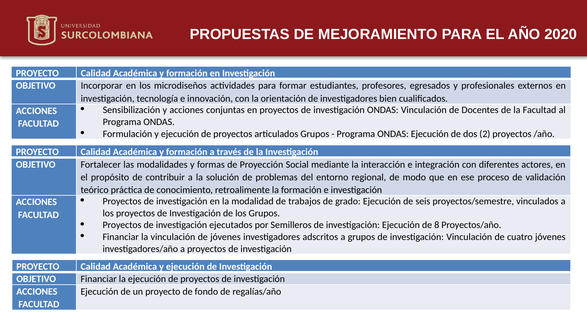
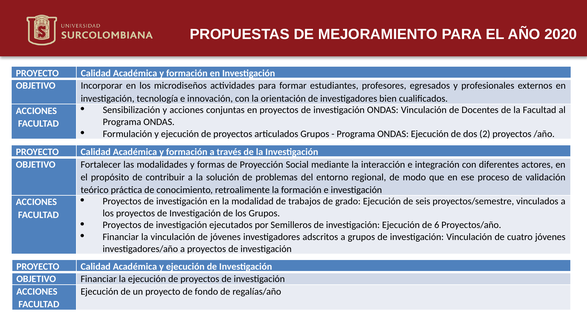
8: 8 -> 6
